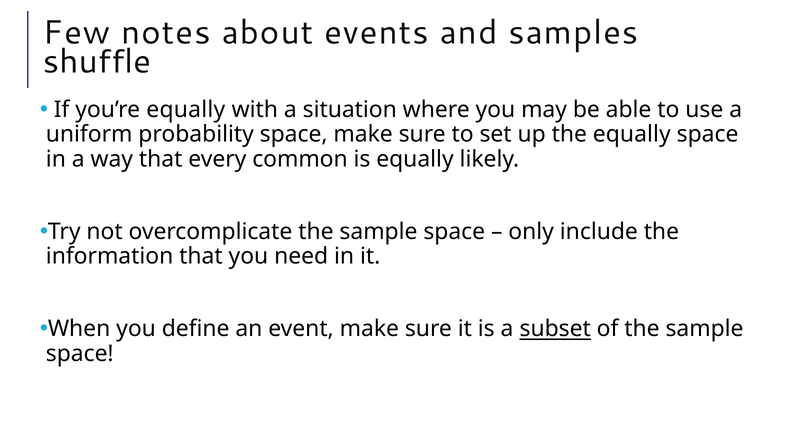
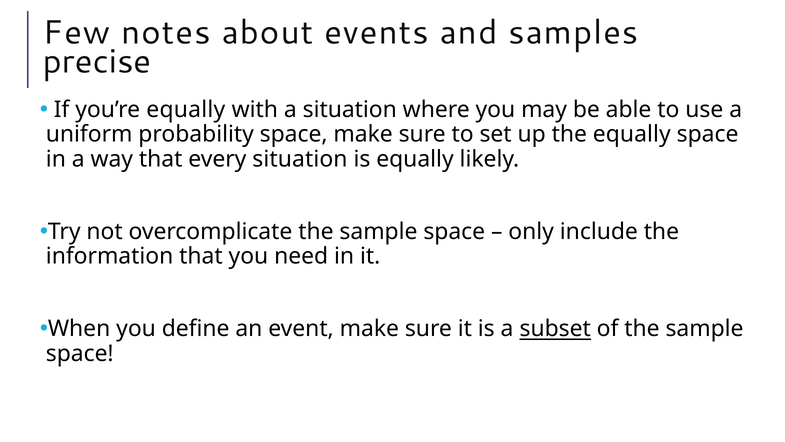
shuffle: shuffle -> precise
every common: common -> situation
